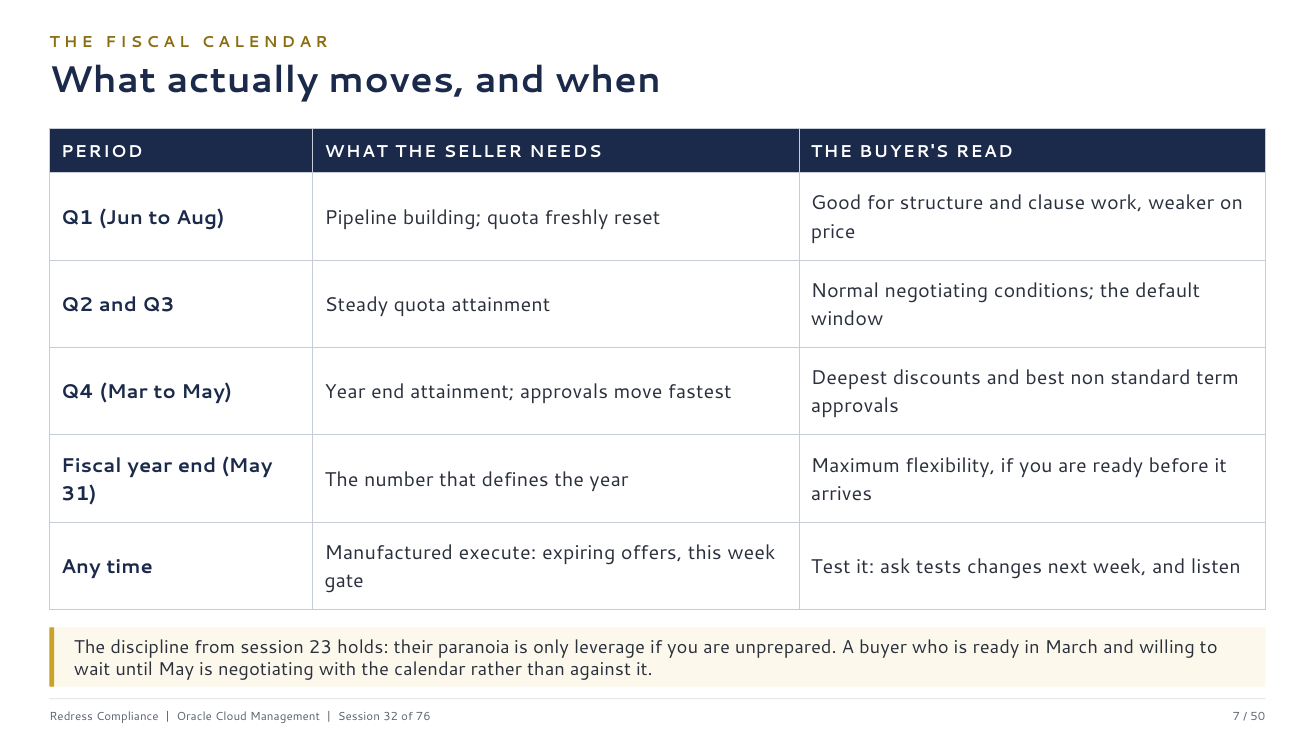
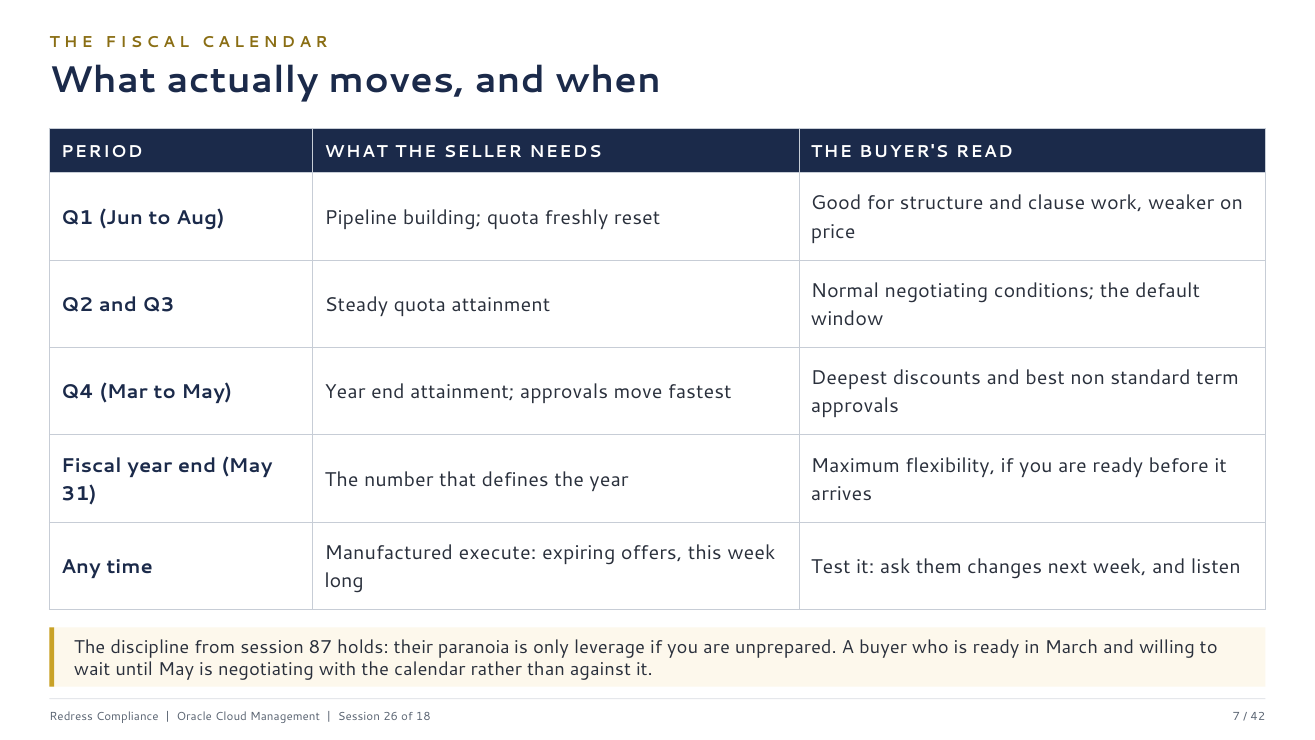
tests: tests -> them
gate: gate -> long
23: 23 -> 87
32: 32 -> 26
76: 76 -> 18
50: 50 -> 42
